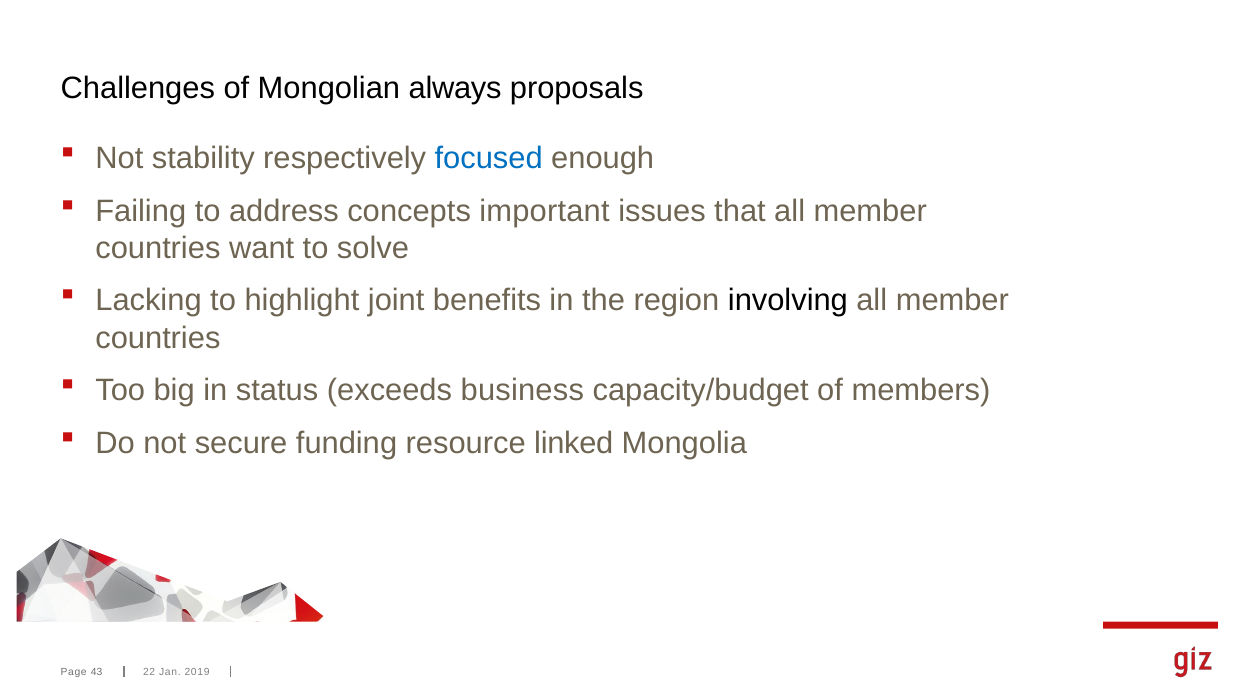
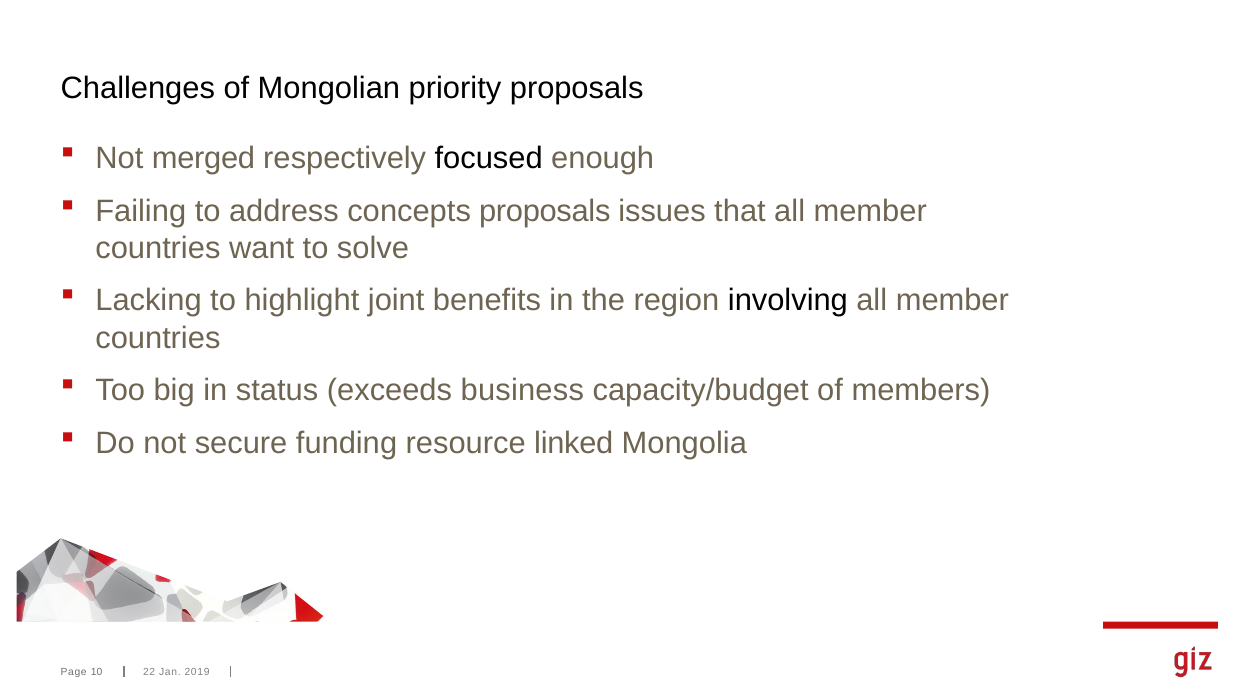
always: always -> priority
stability: stability -> merged
focused colour: blue -> black
concepts important: important -> proposals
43: 43 -> 10
